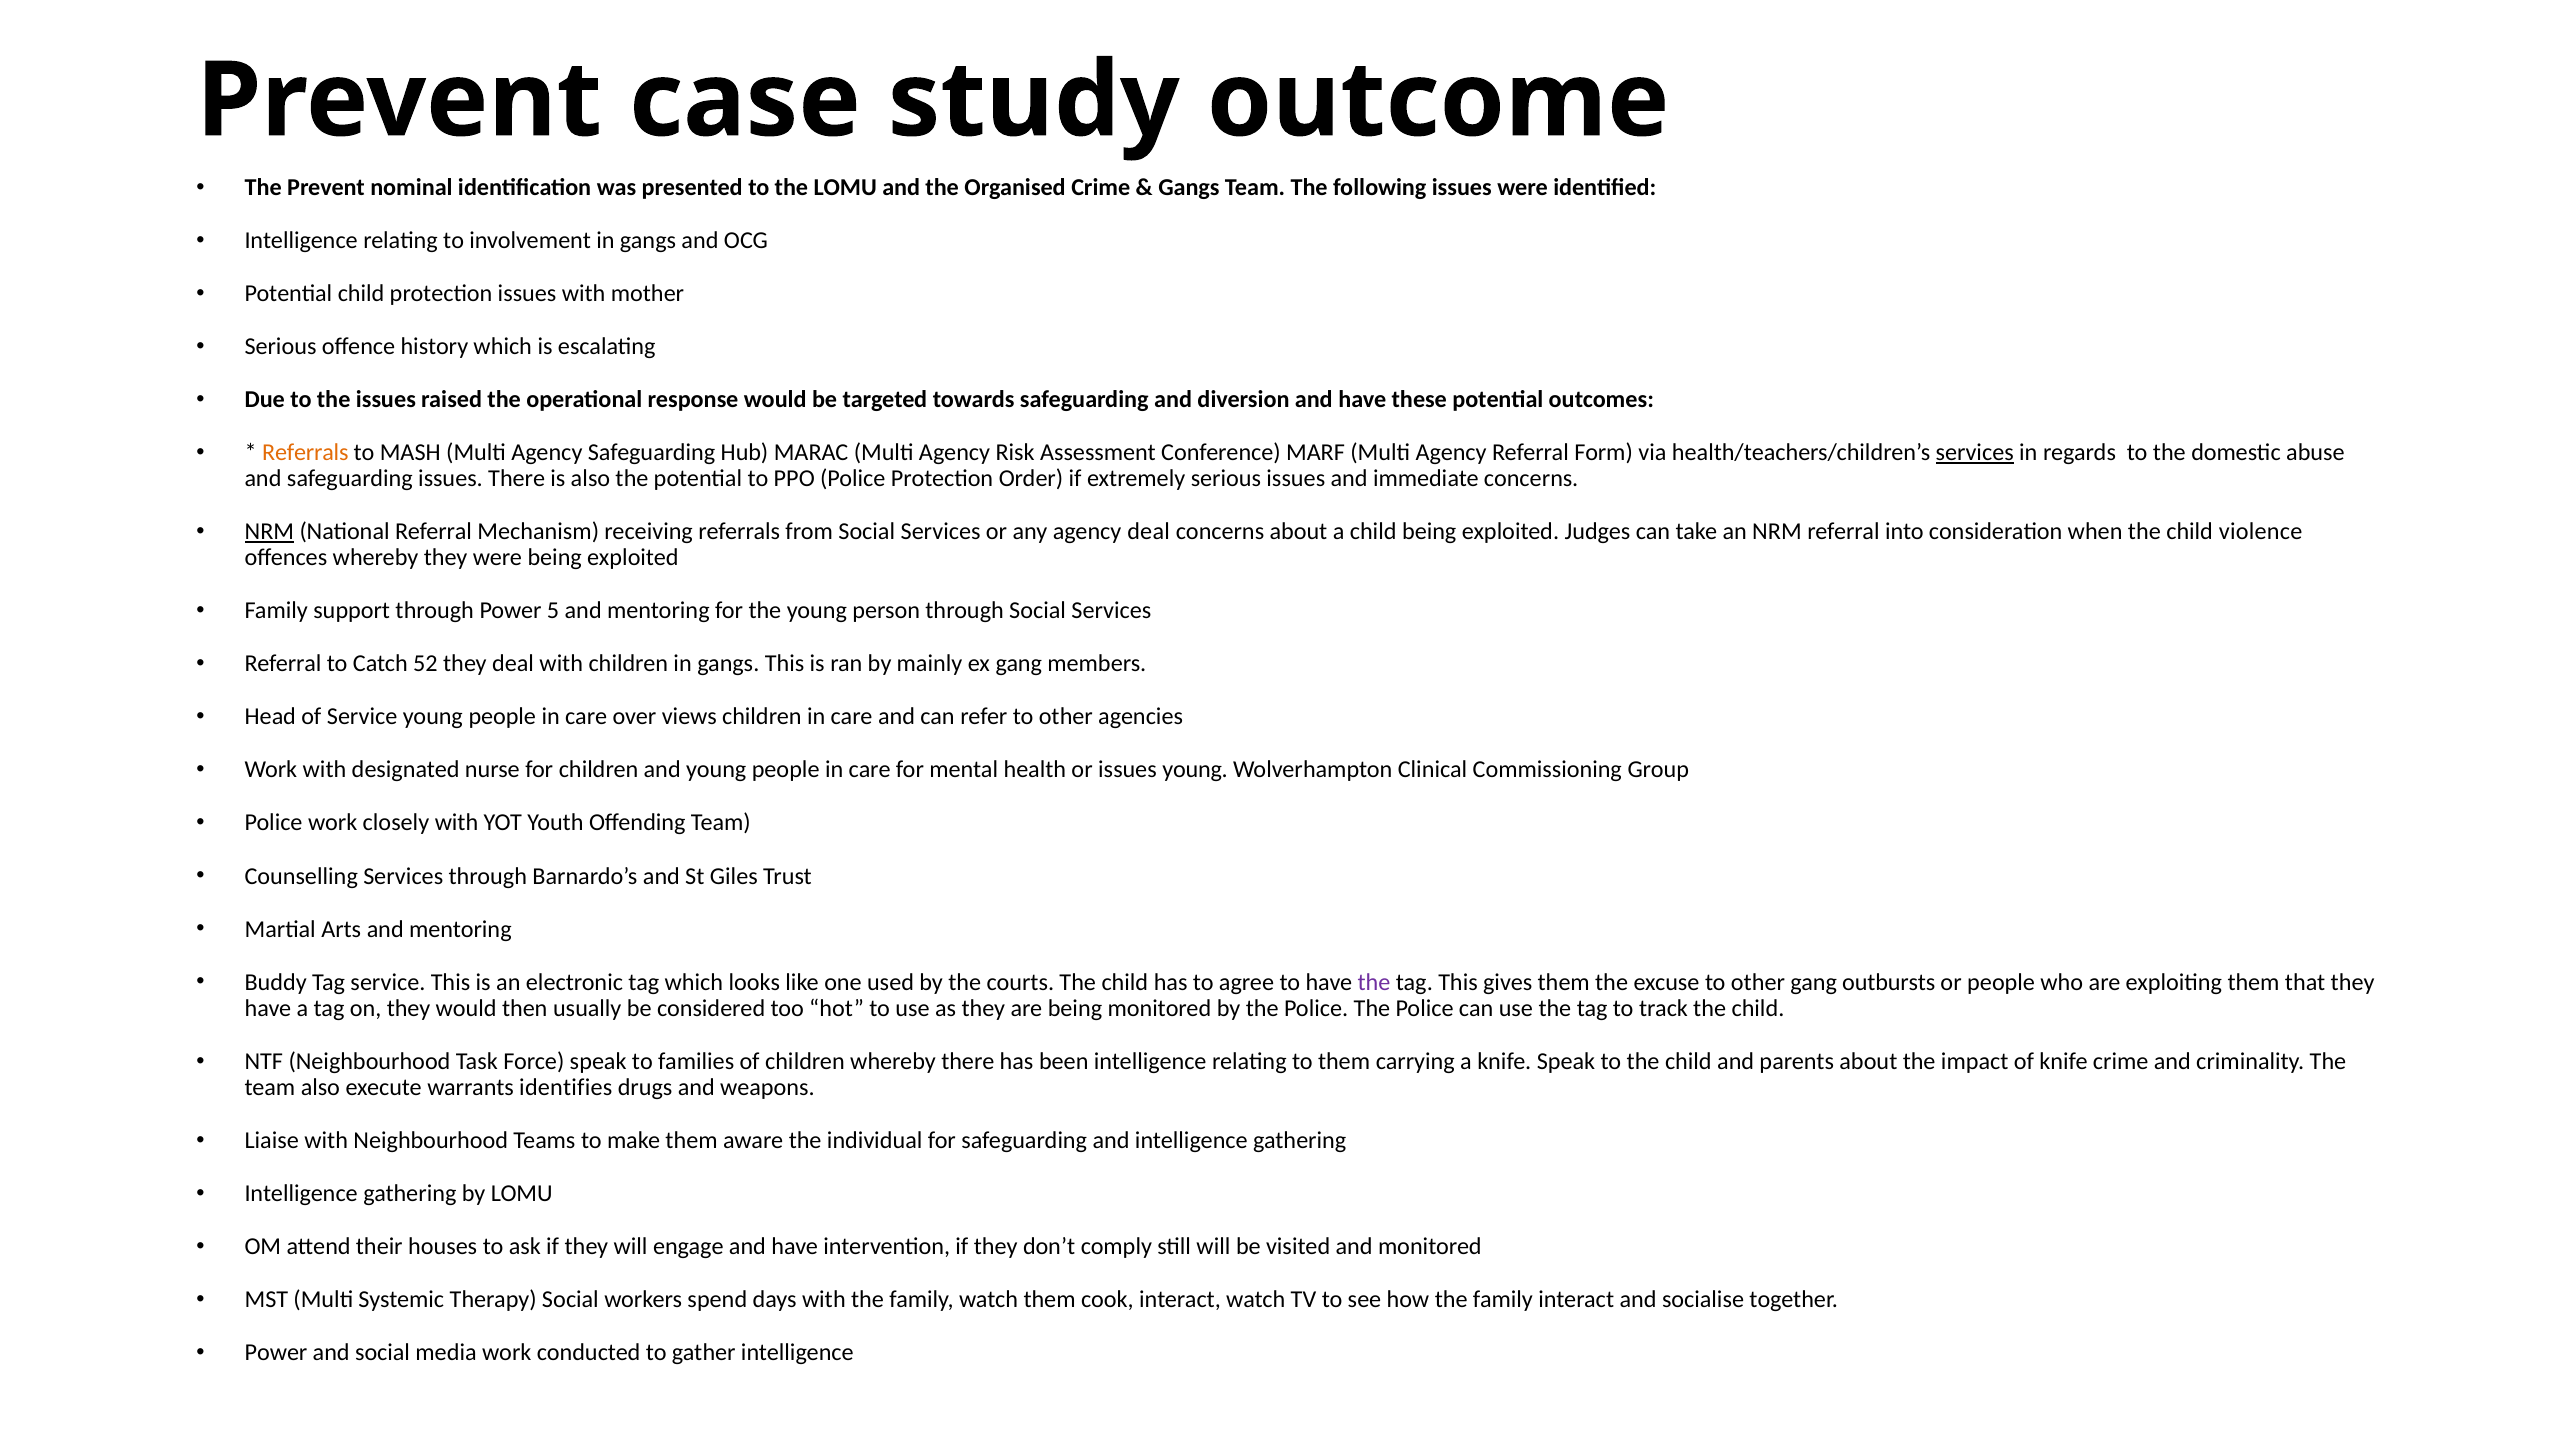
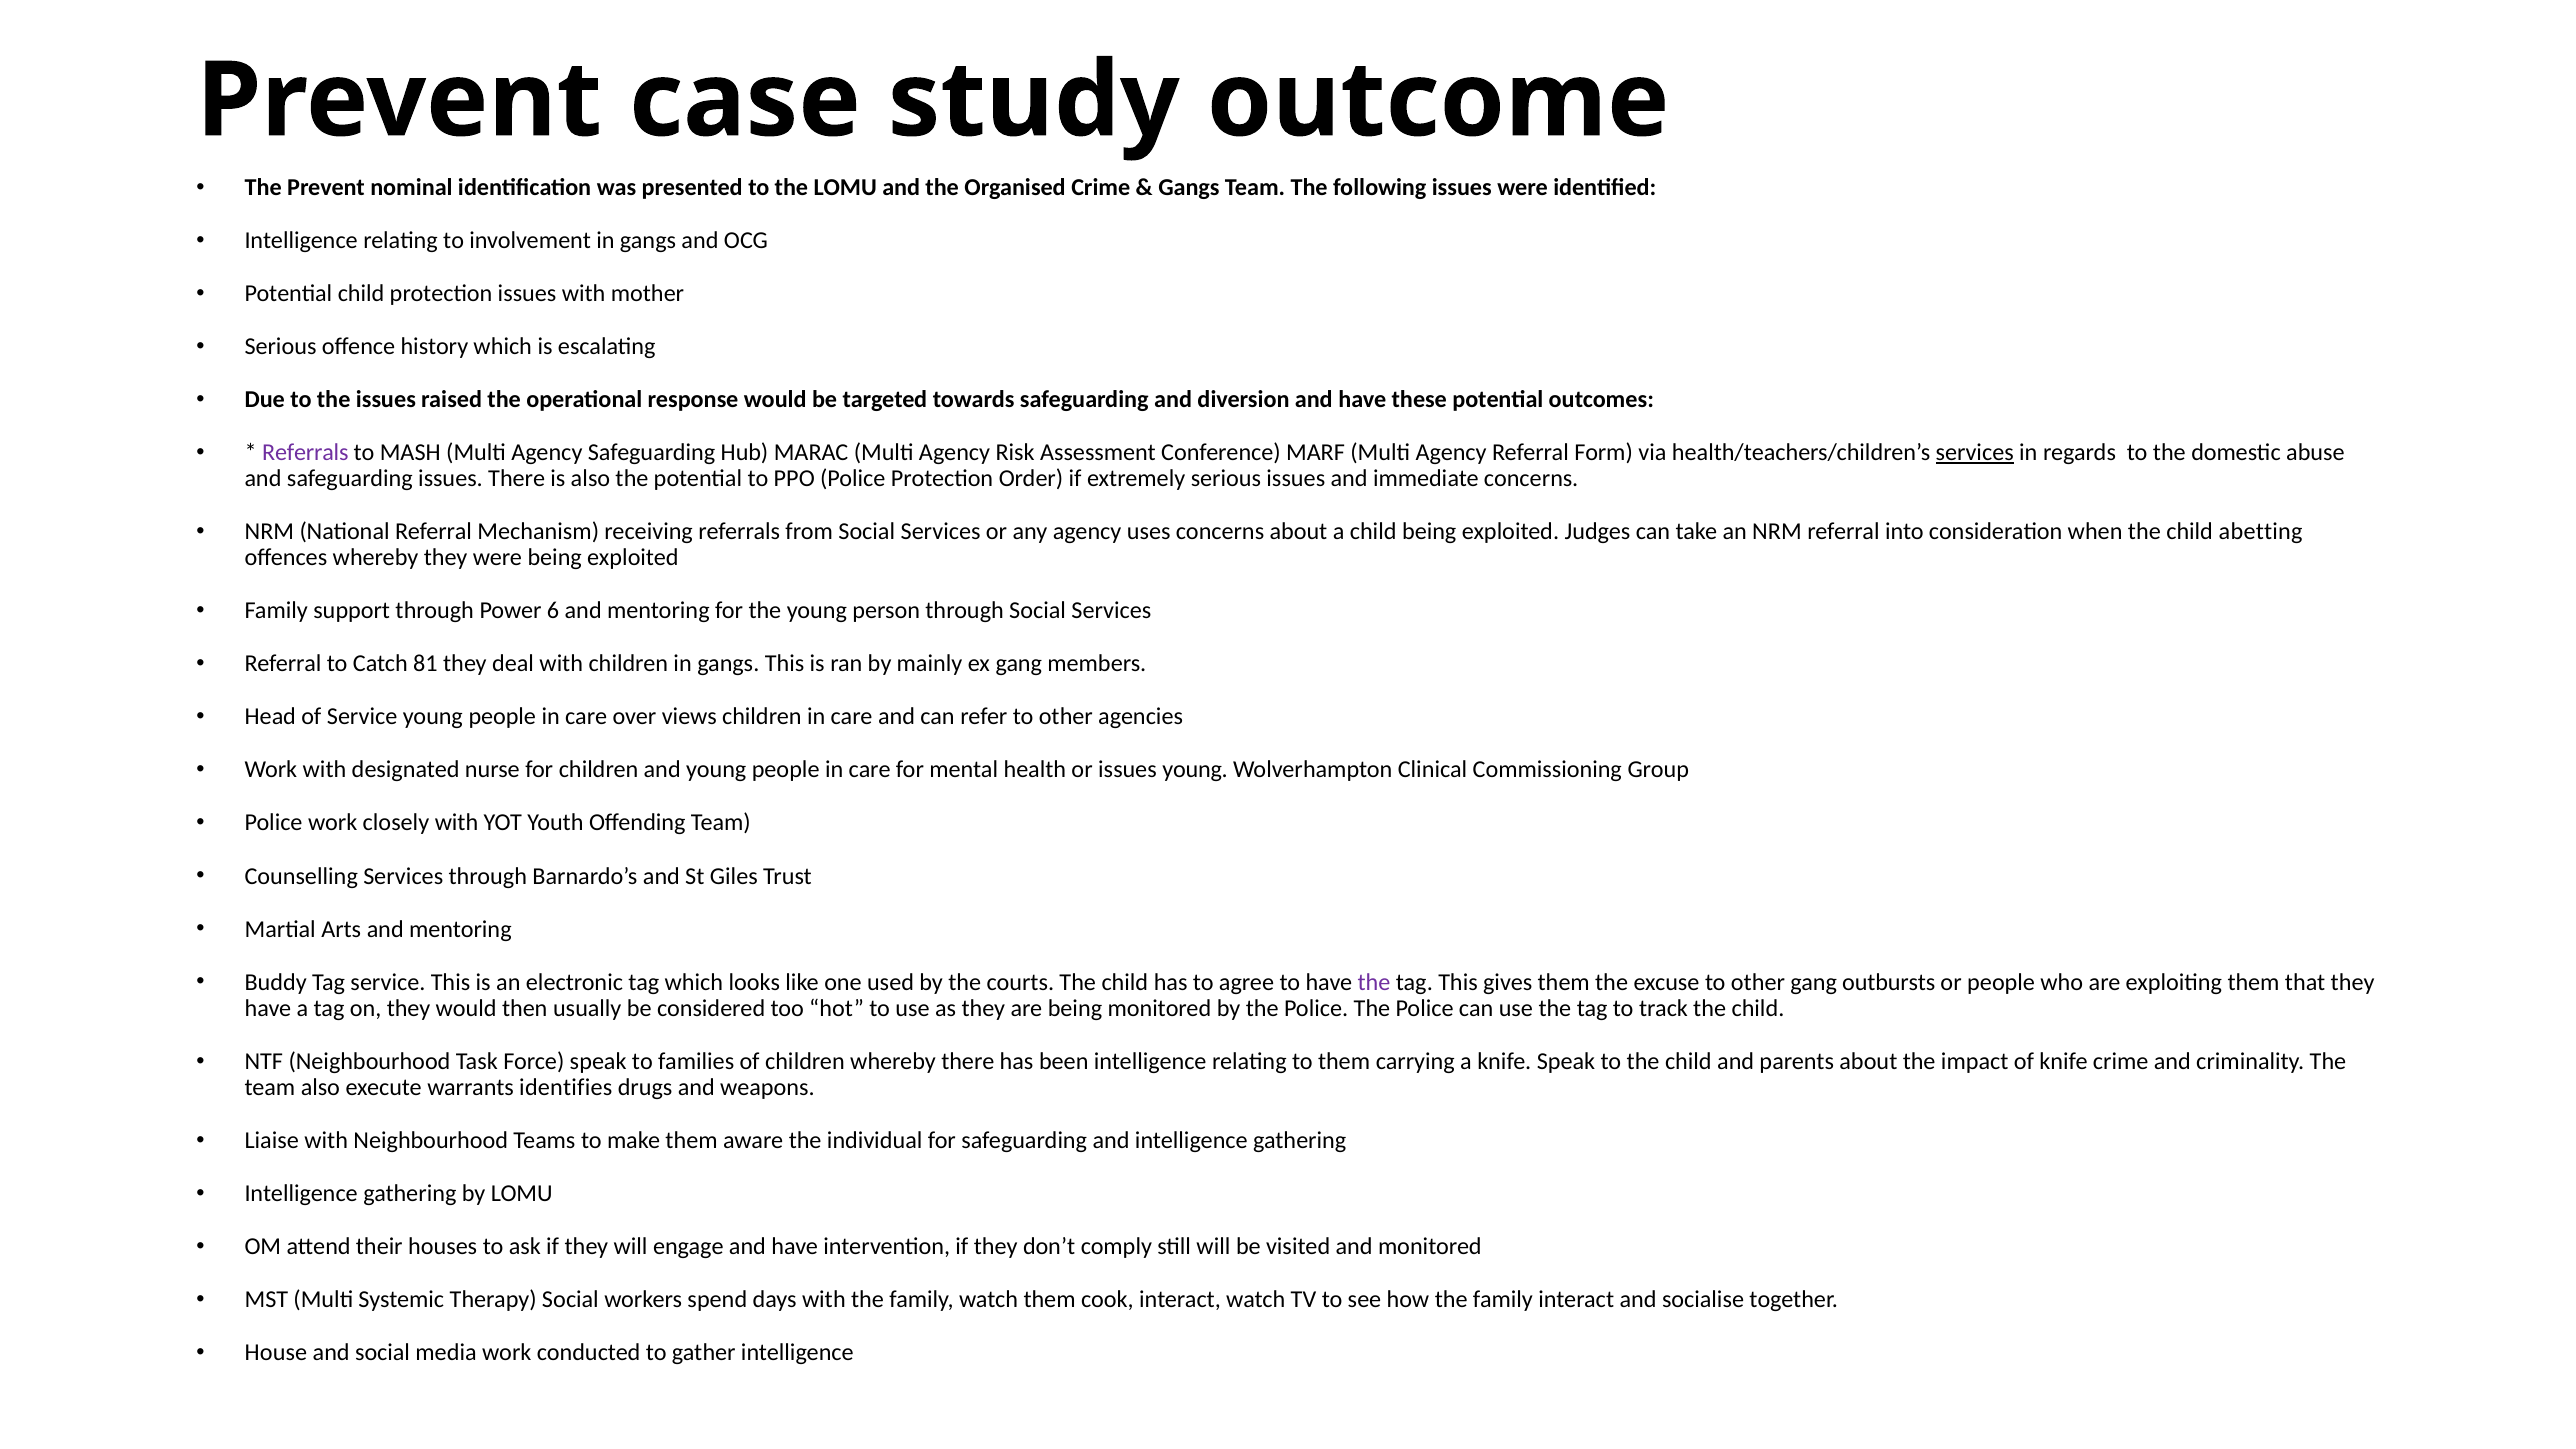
Referrals at (305, 453) colour: orange -> purple
NRM at (269, 532) underline: present -> none
agency deal: deal -> uses
violence: violence -> abetting
5: 5 -> 6
52: 52 -> 81
Power at (276, 1352): Power -> House
